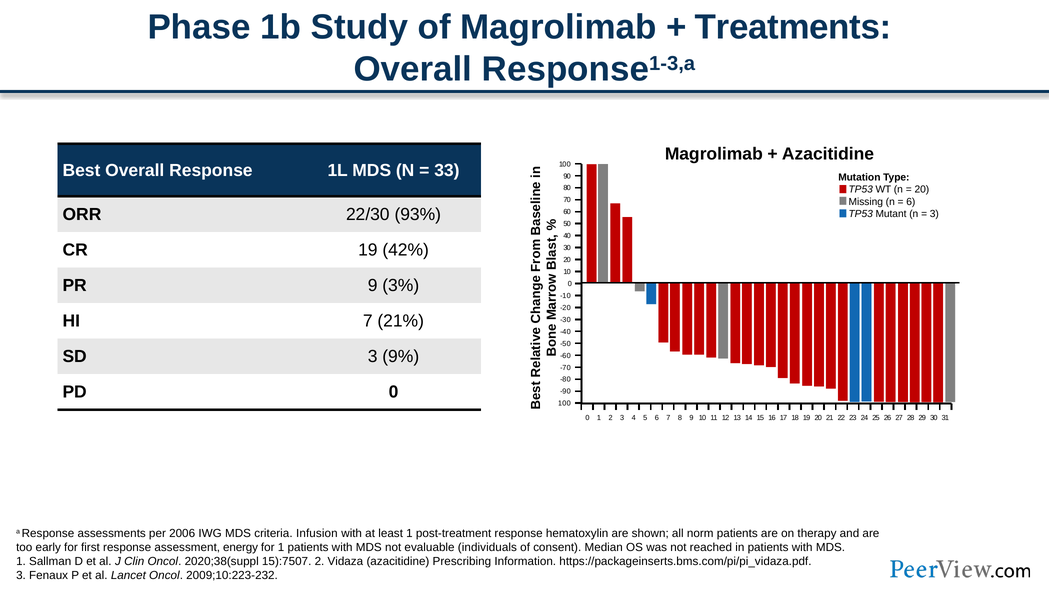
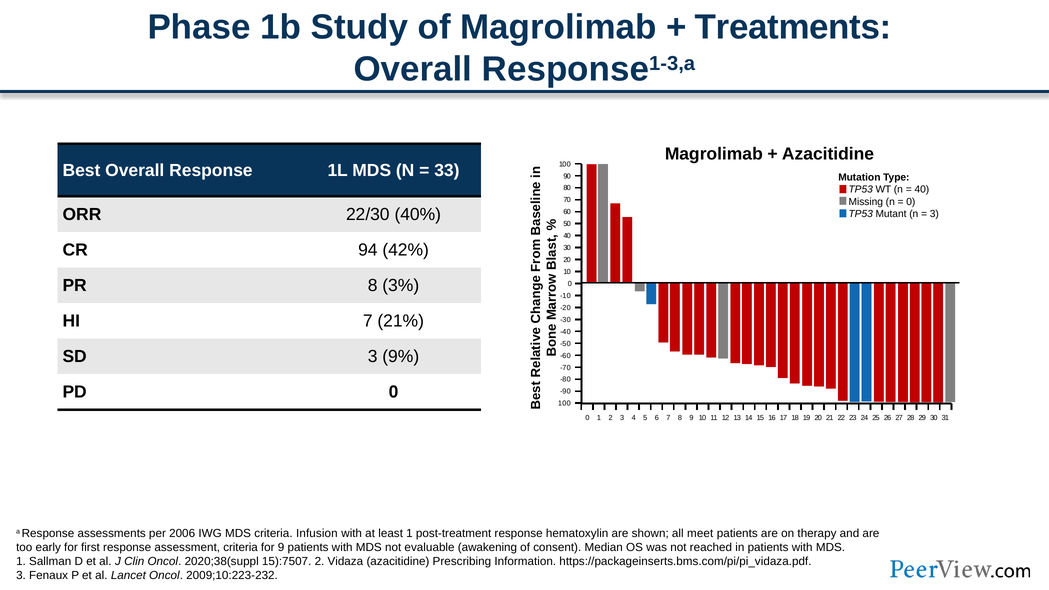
20 at (922, 190): 20 -> 40
6 at (911, 202): 6 -> 0
93%: 93% -> 40%
CR 19: 19 -> 94
PR 9: 9 -> 8
norm: norm -> meet
assessment energy: energy -> criteria
for 1: 1 -> 9
individuals: individuals -> awakening
